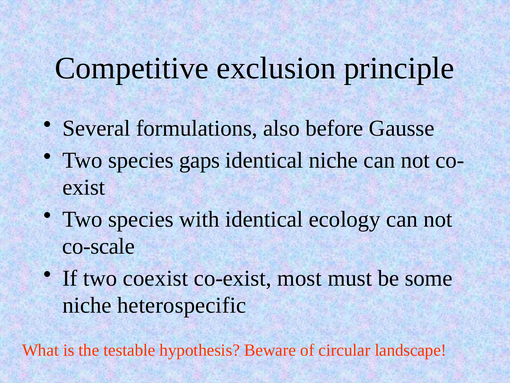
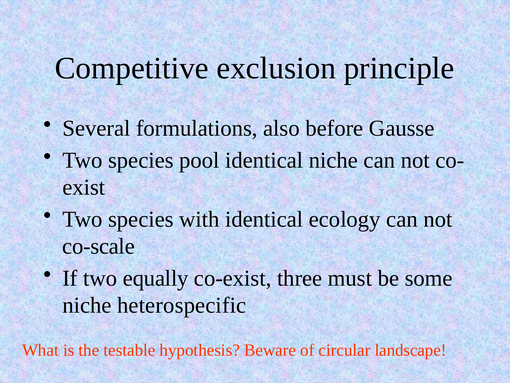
gaps: gaps -> pool
coexist: coexist -> equally
most: most -> three
